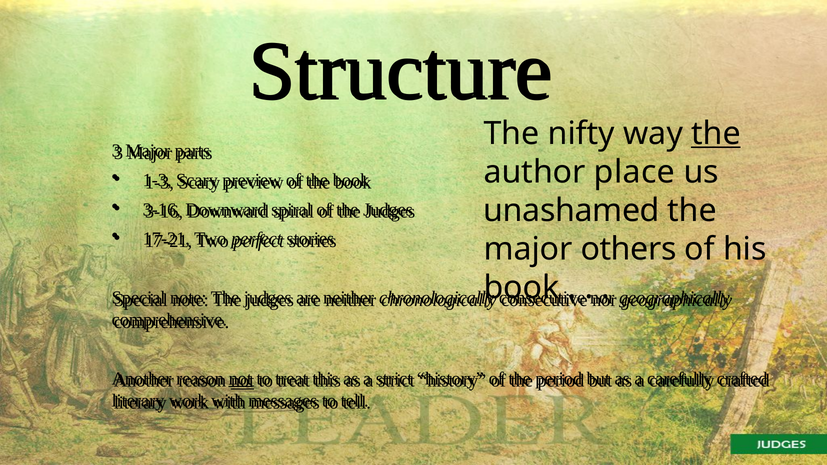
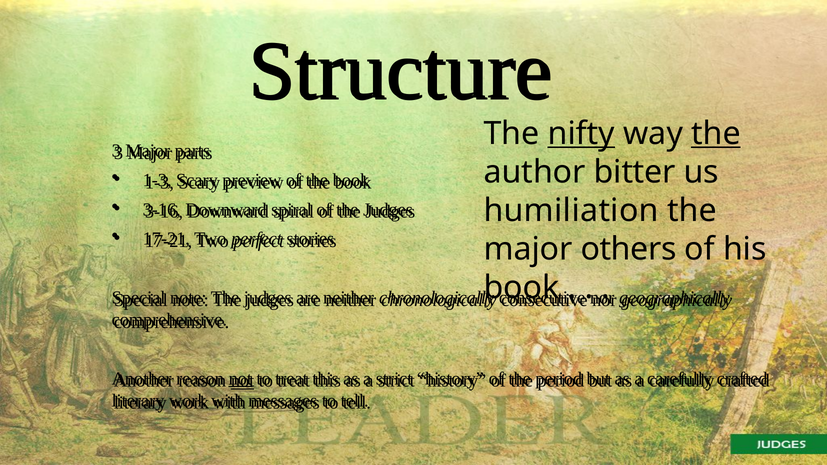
nifty underline: none -> present
place: place -> bitter
unashamed: unashamed -> humiliation
